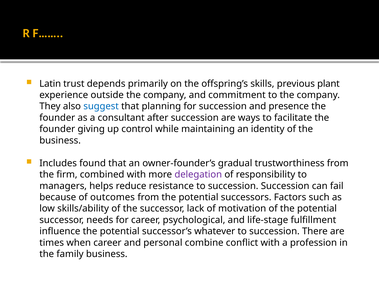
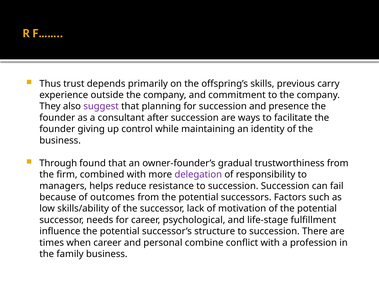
Latin: Latin -> Thus
plant: plant -> carry
suggest colour: blue -> purple
Includes: Includes -> Through
whatever: whatever -> structure
